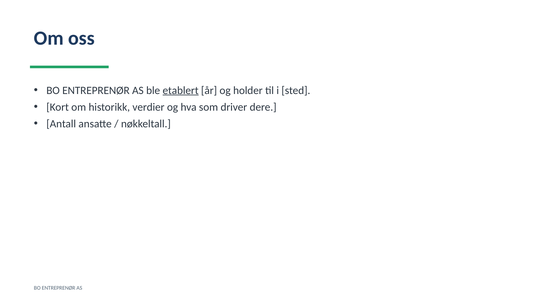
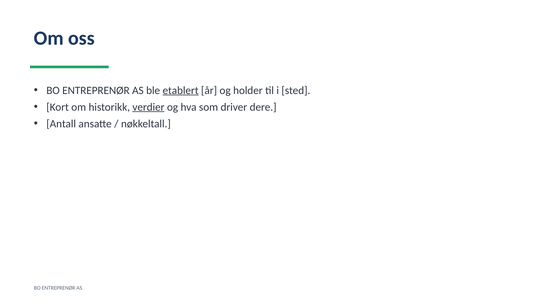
verdier underline: none -> present
